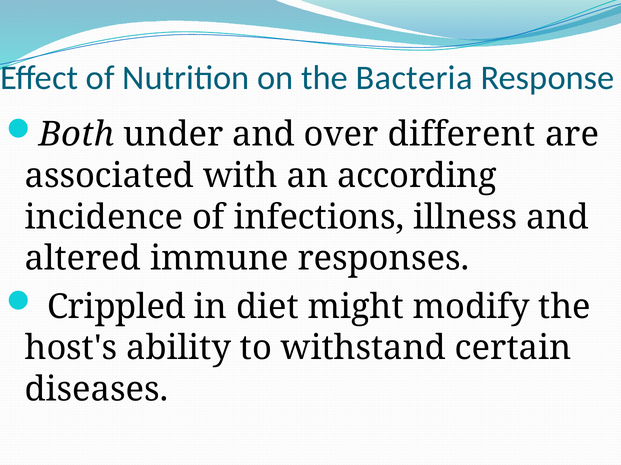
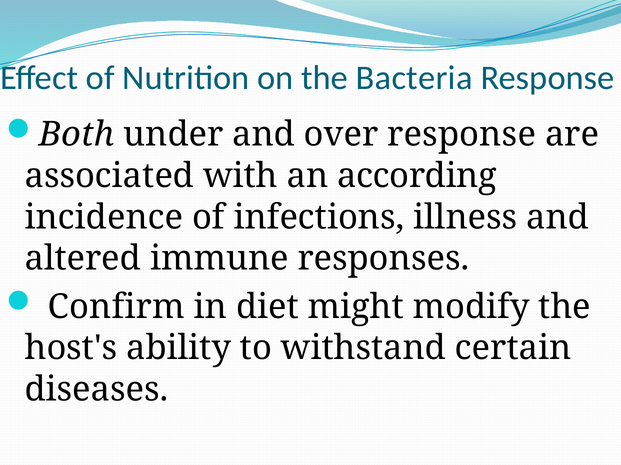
over different: different -> response
Crippled: Crippled -> Confirm
